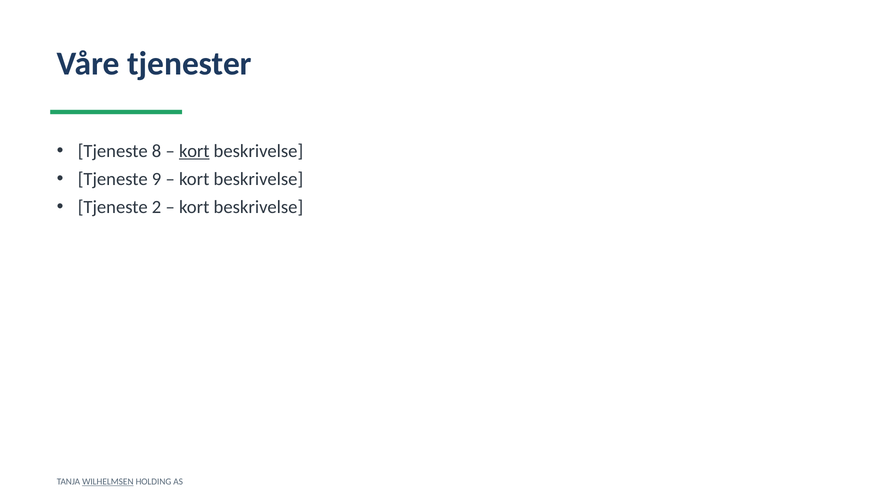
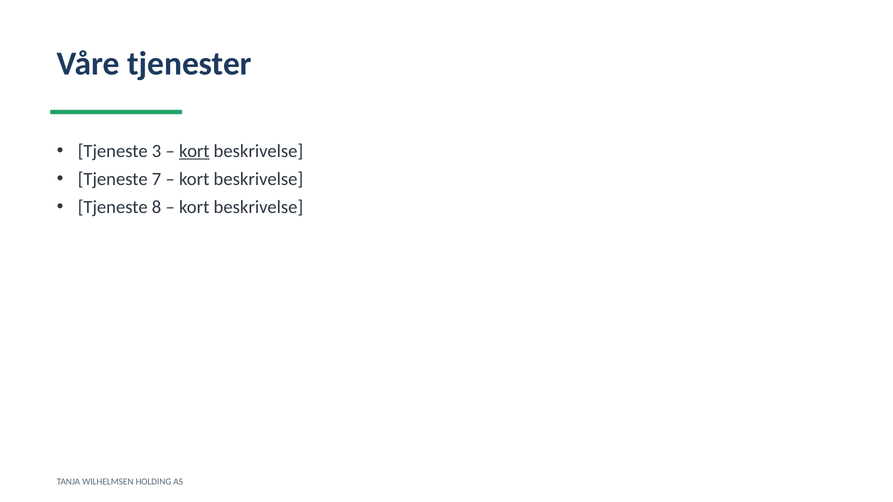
8: 8 -> 3
9: 9 -> 7
2: 2 -> 8
WILHELMSEN underline: present -> none
